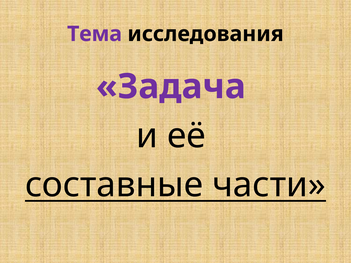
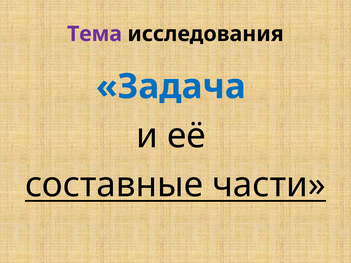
Задача colour: purple -> blue
